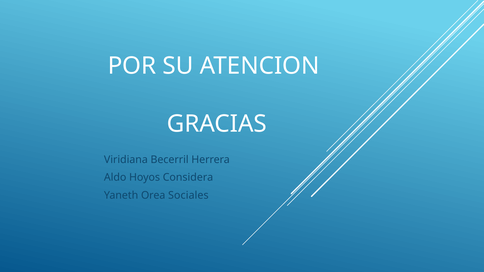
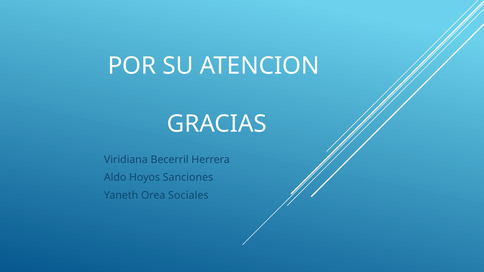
Considera: Considera -> Sanciones
